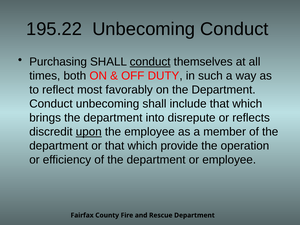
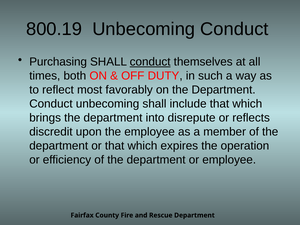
195.22: 195.22 -> 800.19
upon underline: present -> none
provide: provide -> expires
